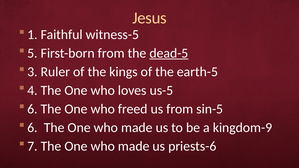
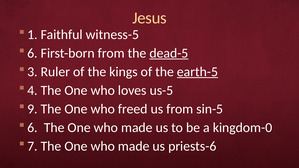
5 at (32, 53): 5 -> 6
earth-5 underline: none -> present
6 at (32, 109): 6 -> 9
kingdom-9: kingdom-9 -> kingdom-0
